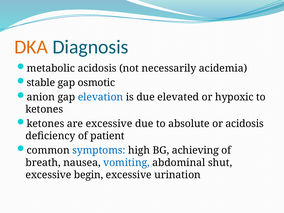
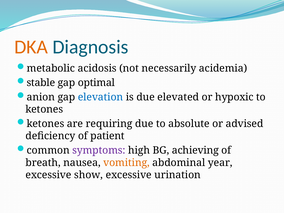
osmotic: osmotic -> optimal
are excessive: excessive -> requiring
or acidosis: acidosis -> advised
symptoms colour: blue -> purple
vomiting colour: blue -> orange
shut: shut -> year
begin: begin -> show
